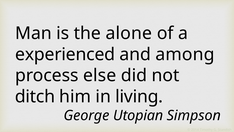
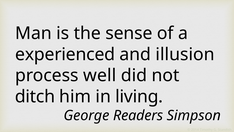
alone: alone -> sense
among: among -> illusion
else: else -> well
Utopian: Utopian -> Readers
